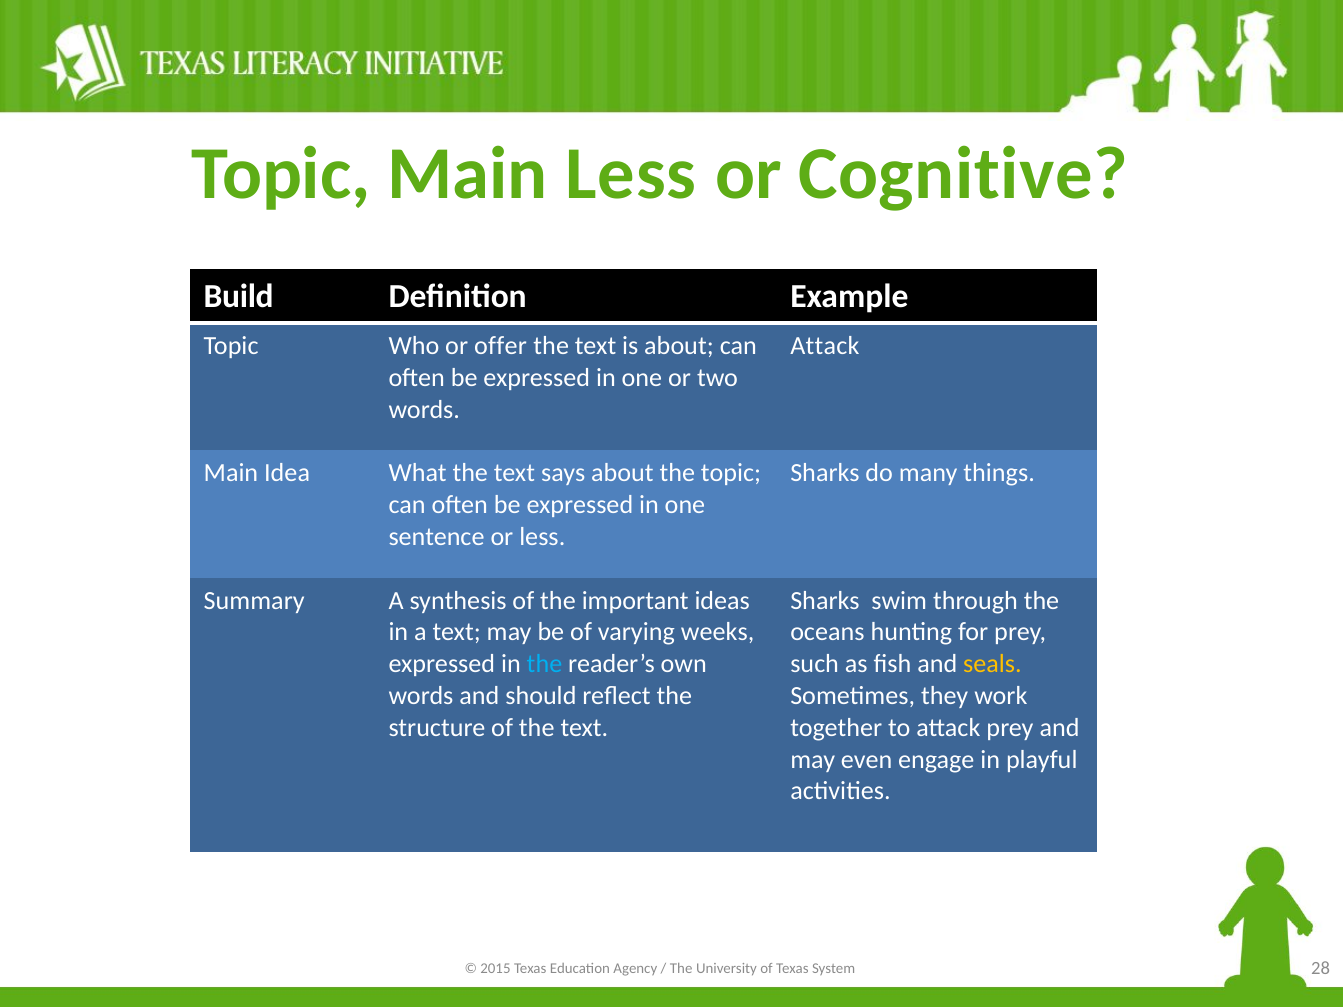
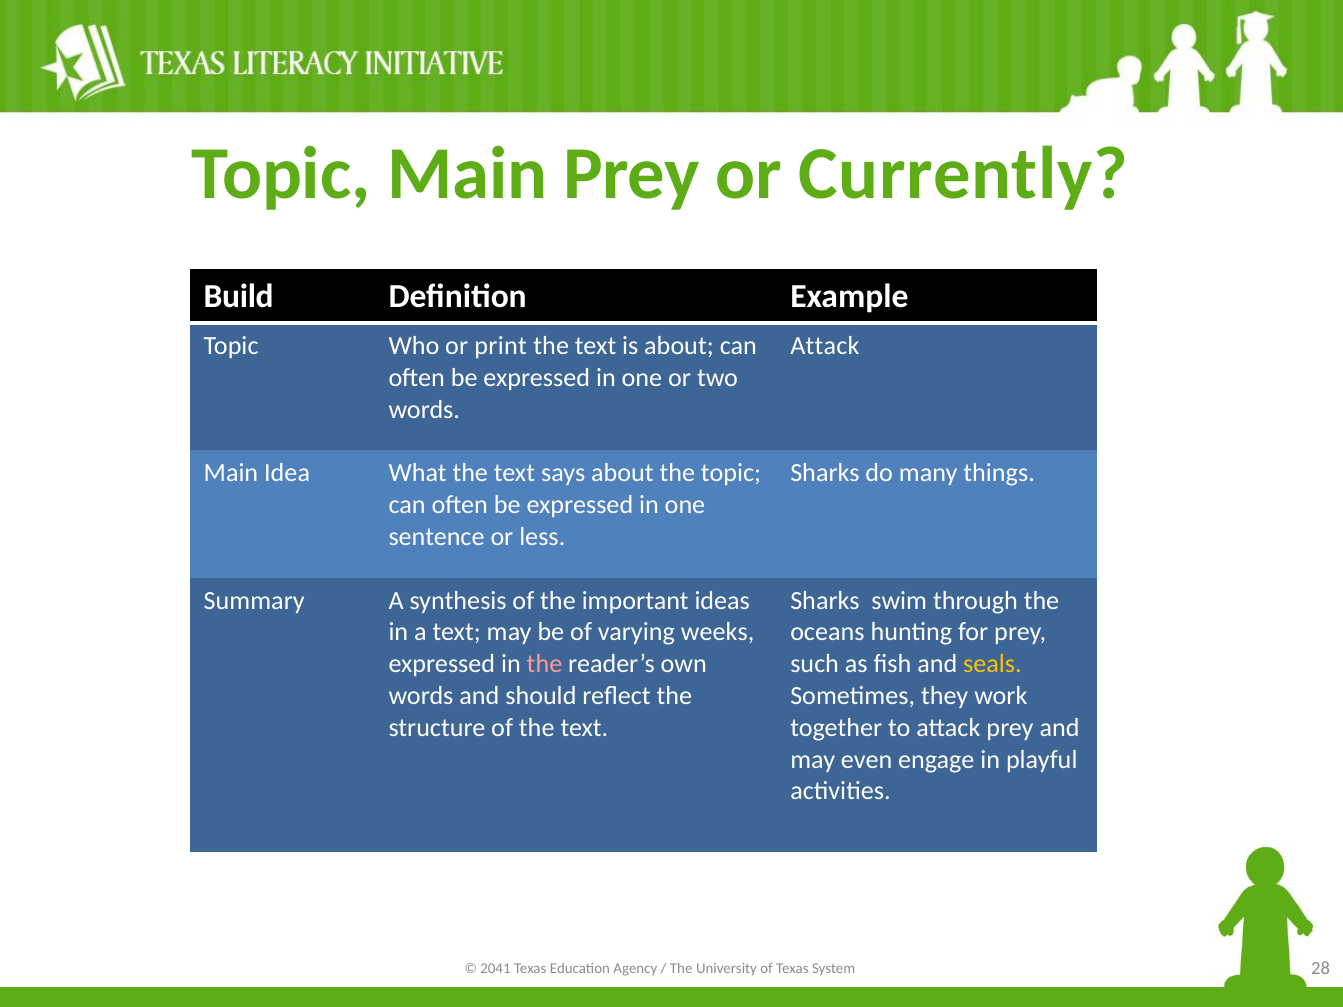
Main Less: Less -> Prey
Cognitive: Cognitive -> Currently
offer: offer -> print
the at (544, 664) colour: light blue -> pink
2015: 2015 -> 2041
